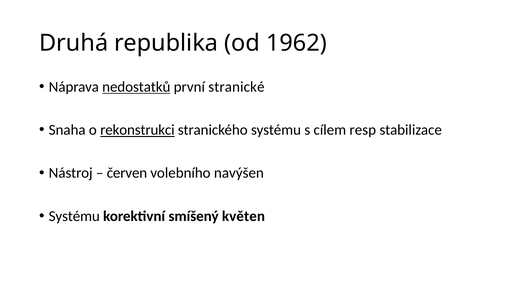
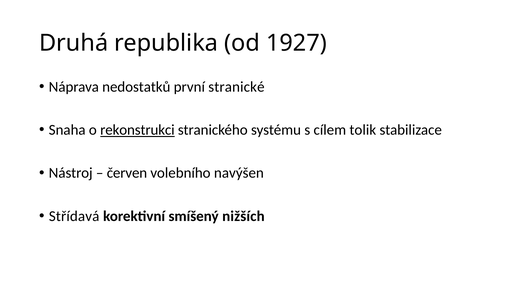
1962: 1962 -> 1927
nedostatků underline: present -> none
resp: resp -> tolik
Systému at (74, 216): Systému -> Střídavá
květen: květen -> nižších
